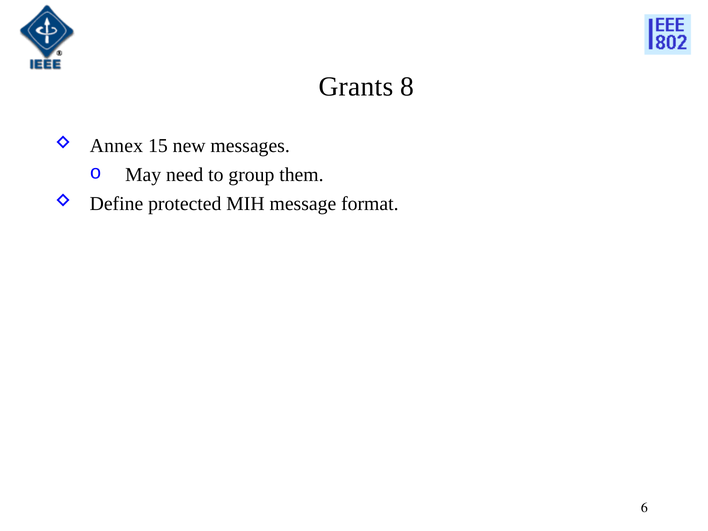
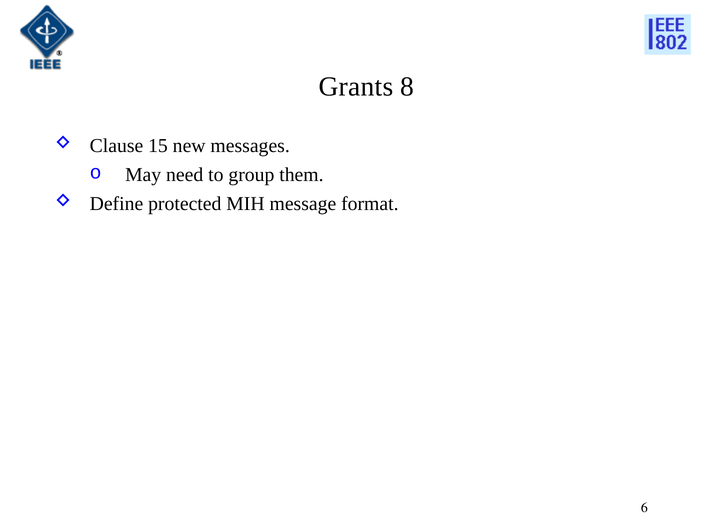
Annex: Annex -> Clause
